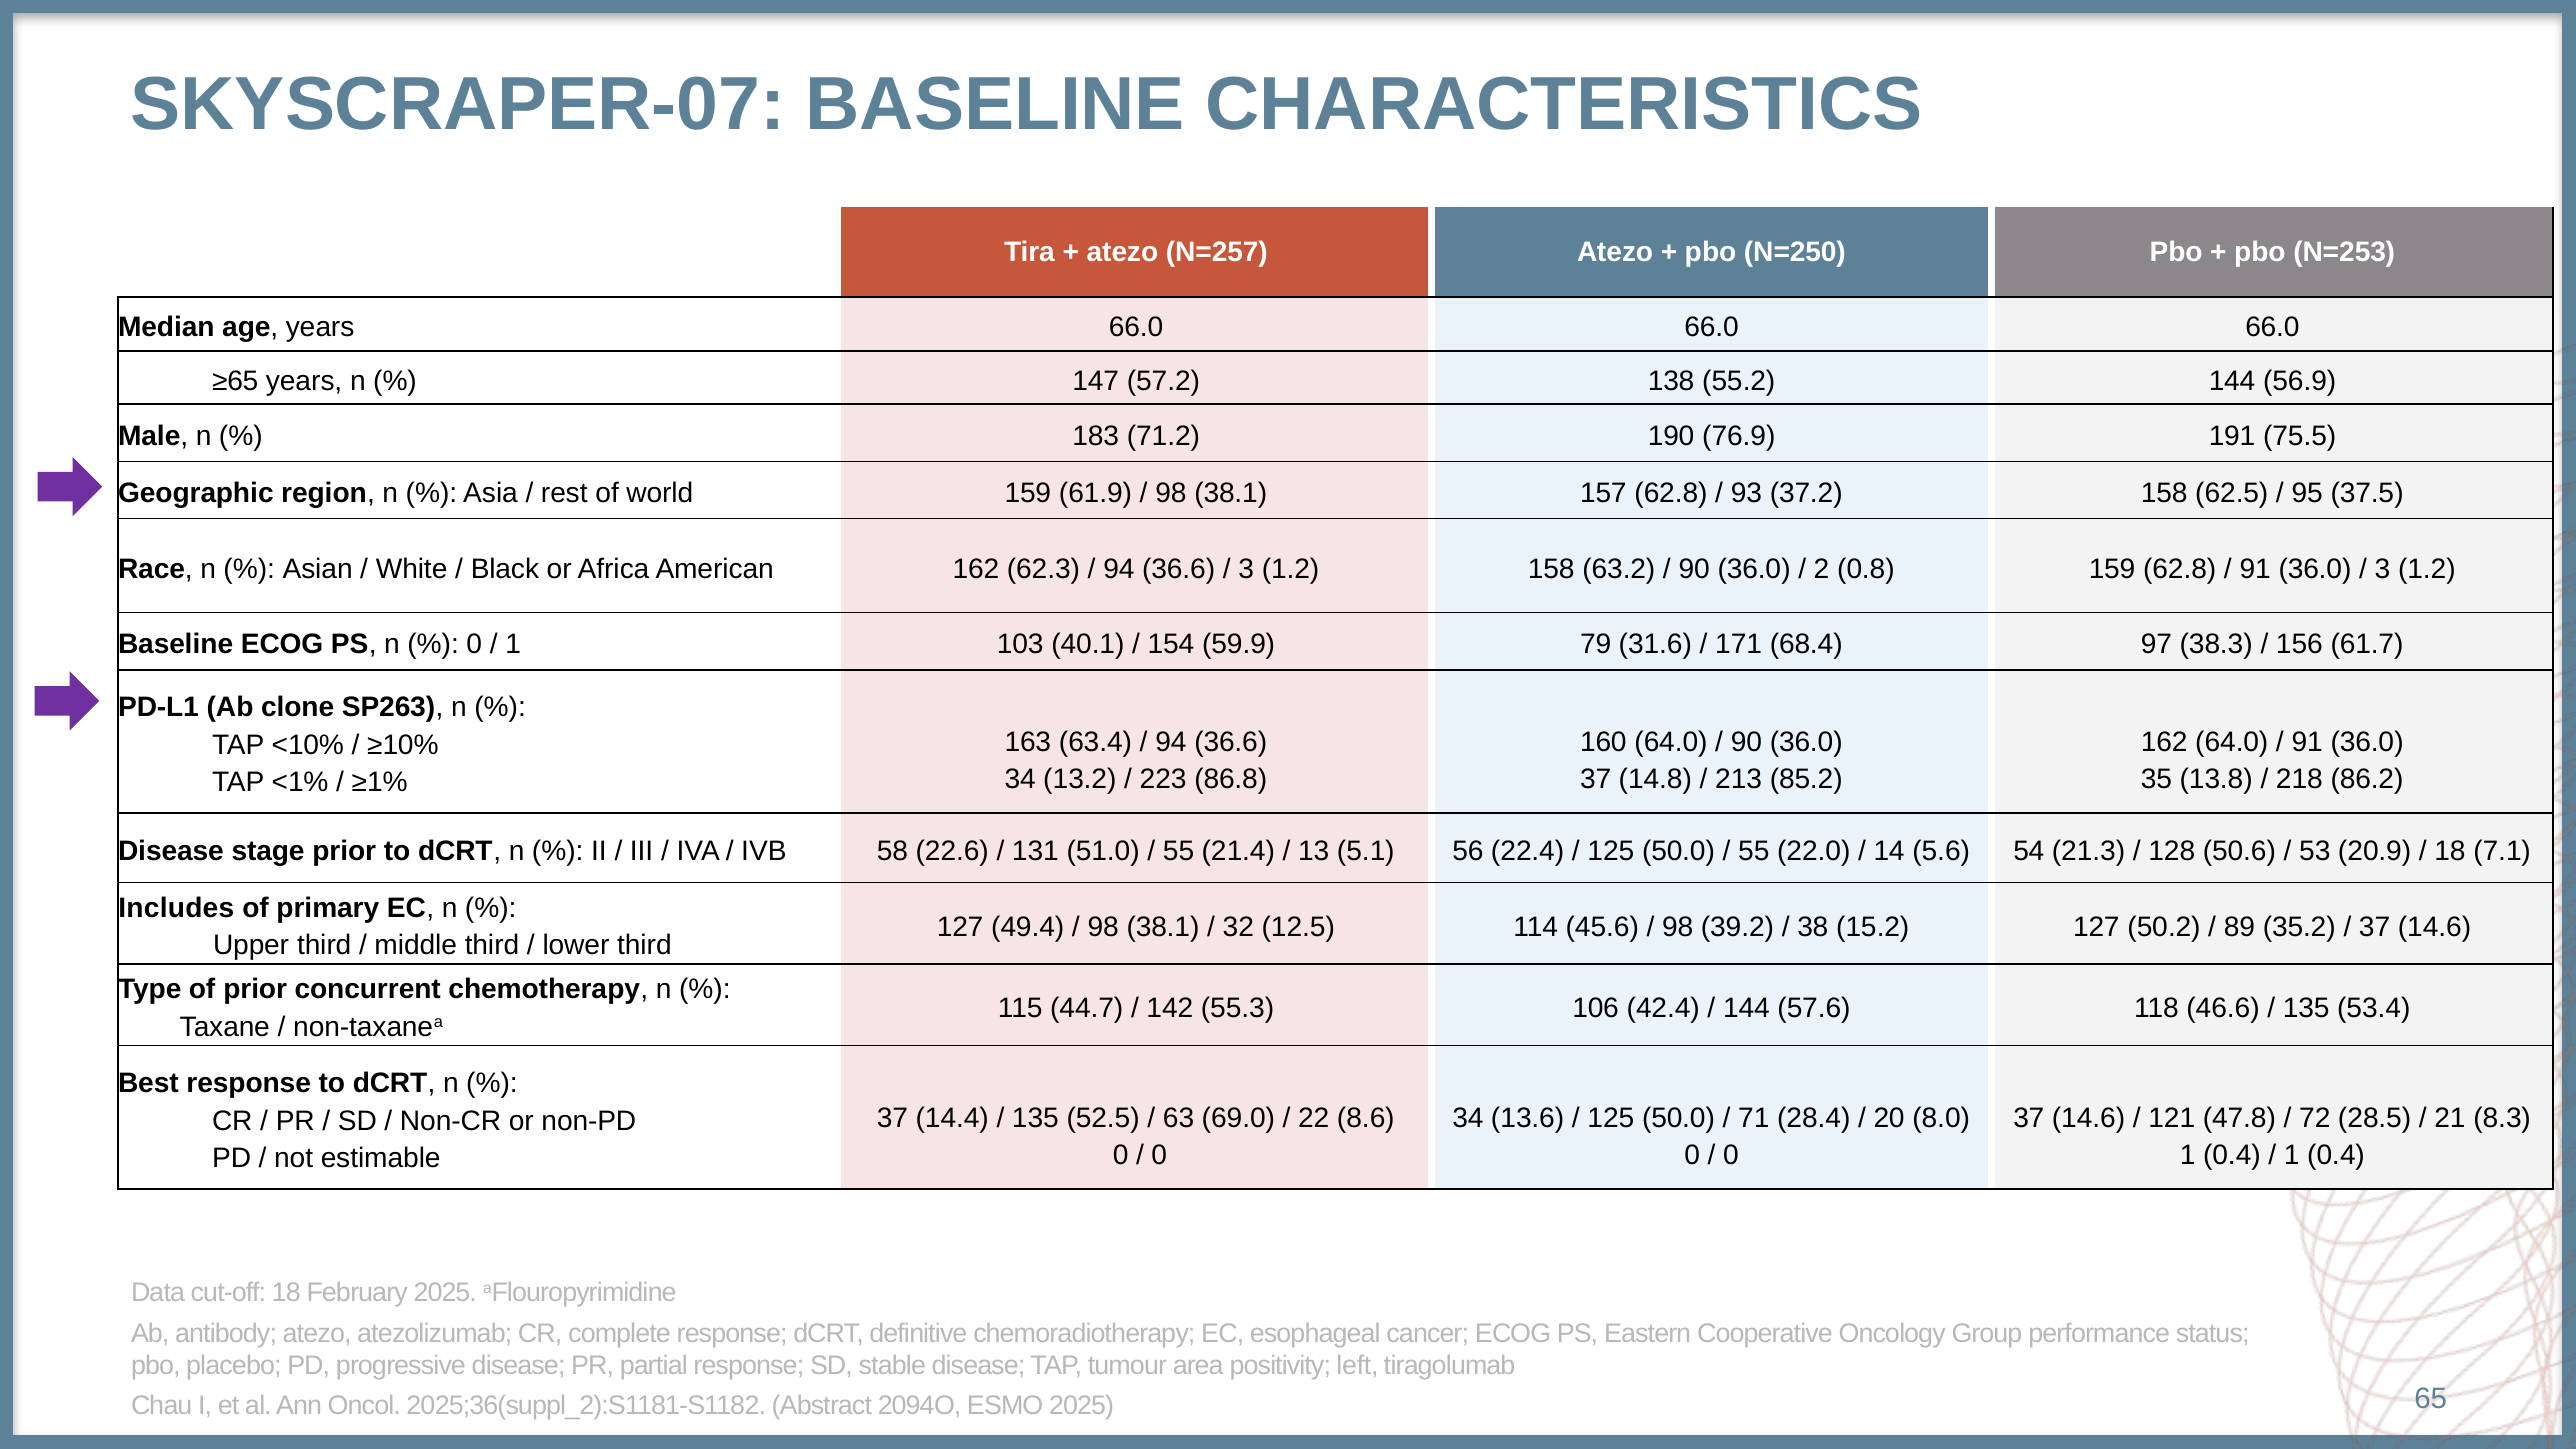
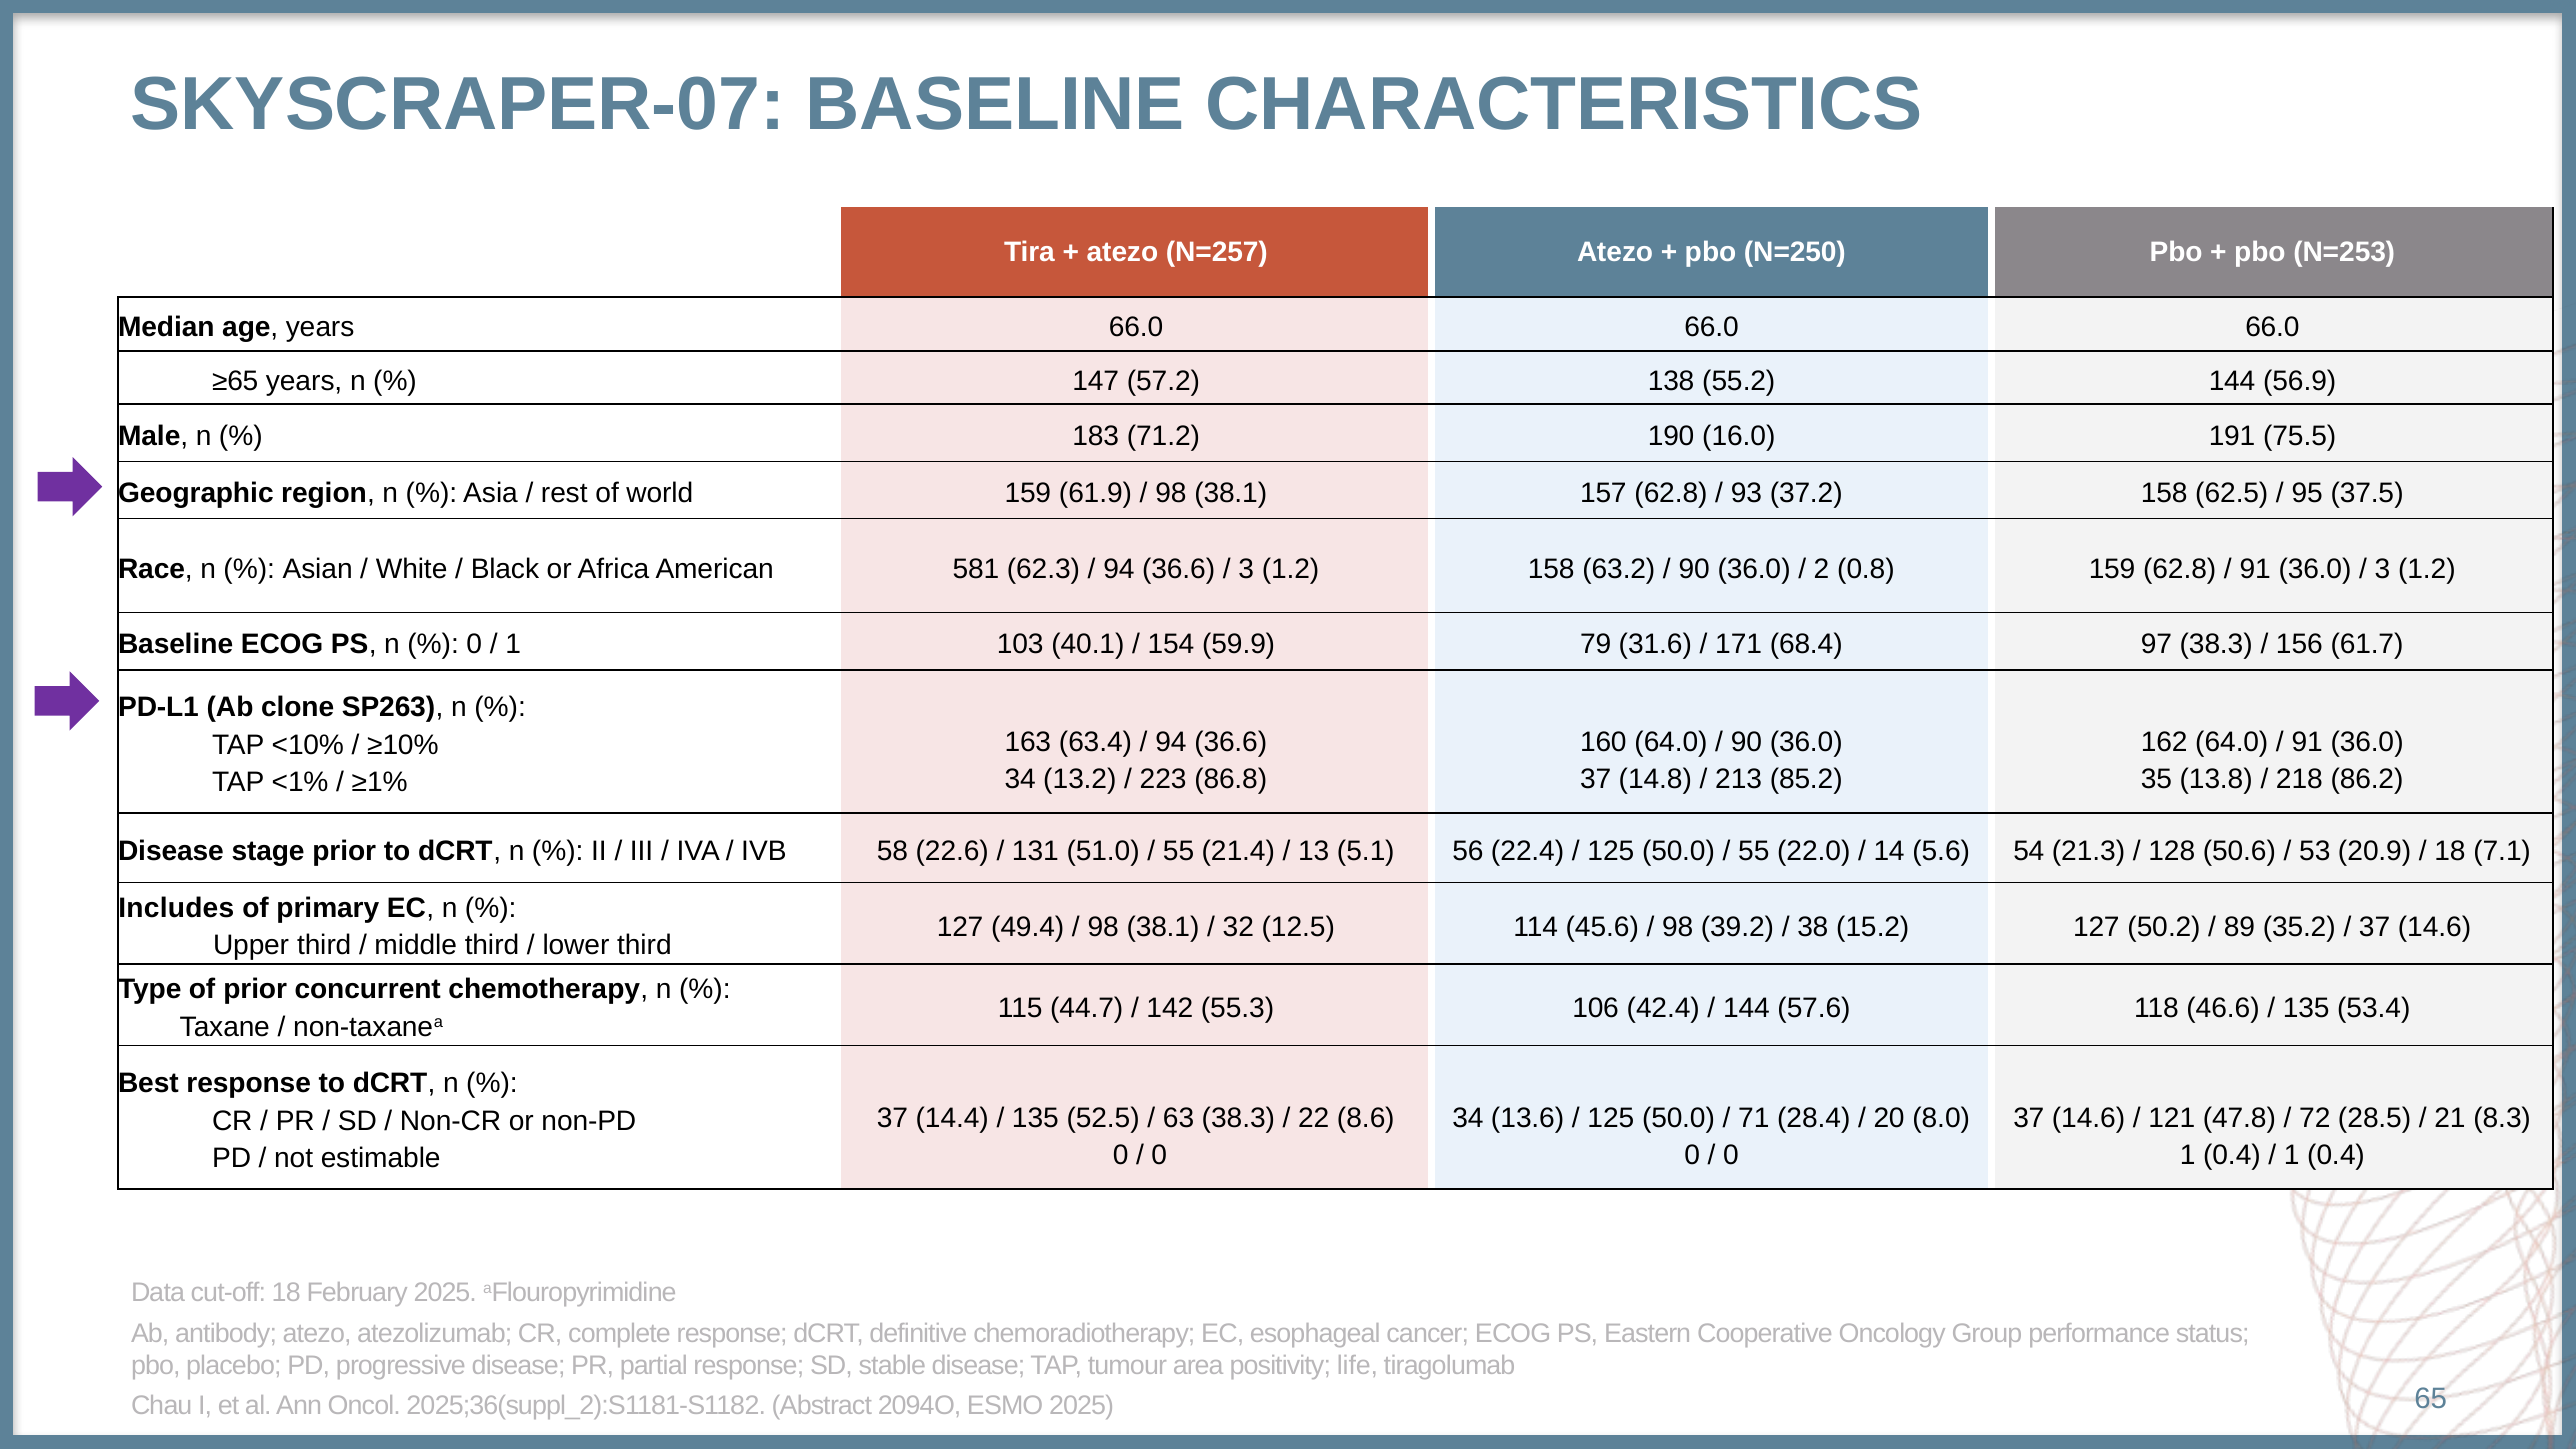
76.9: 76.9 -> 16.0
American 162: 162 -> 581
63 69.0: 69.0 -> 38.3
left: left -> life
